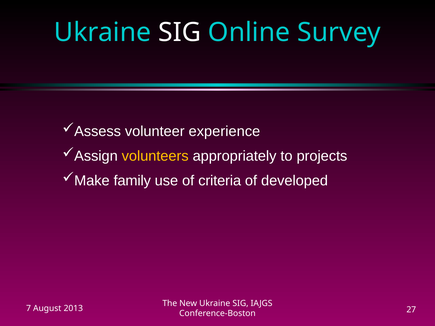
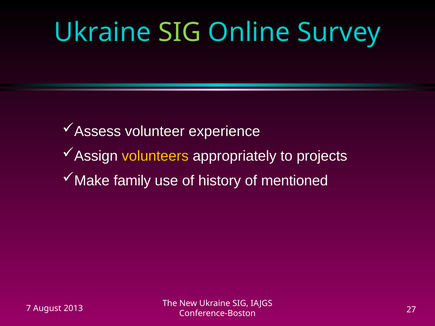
SIG at (180, 32) colour: white -> light green
criteria: criteria -> history
developed: developed -> mentioned
